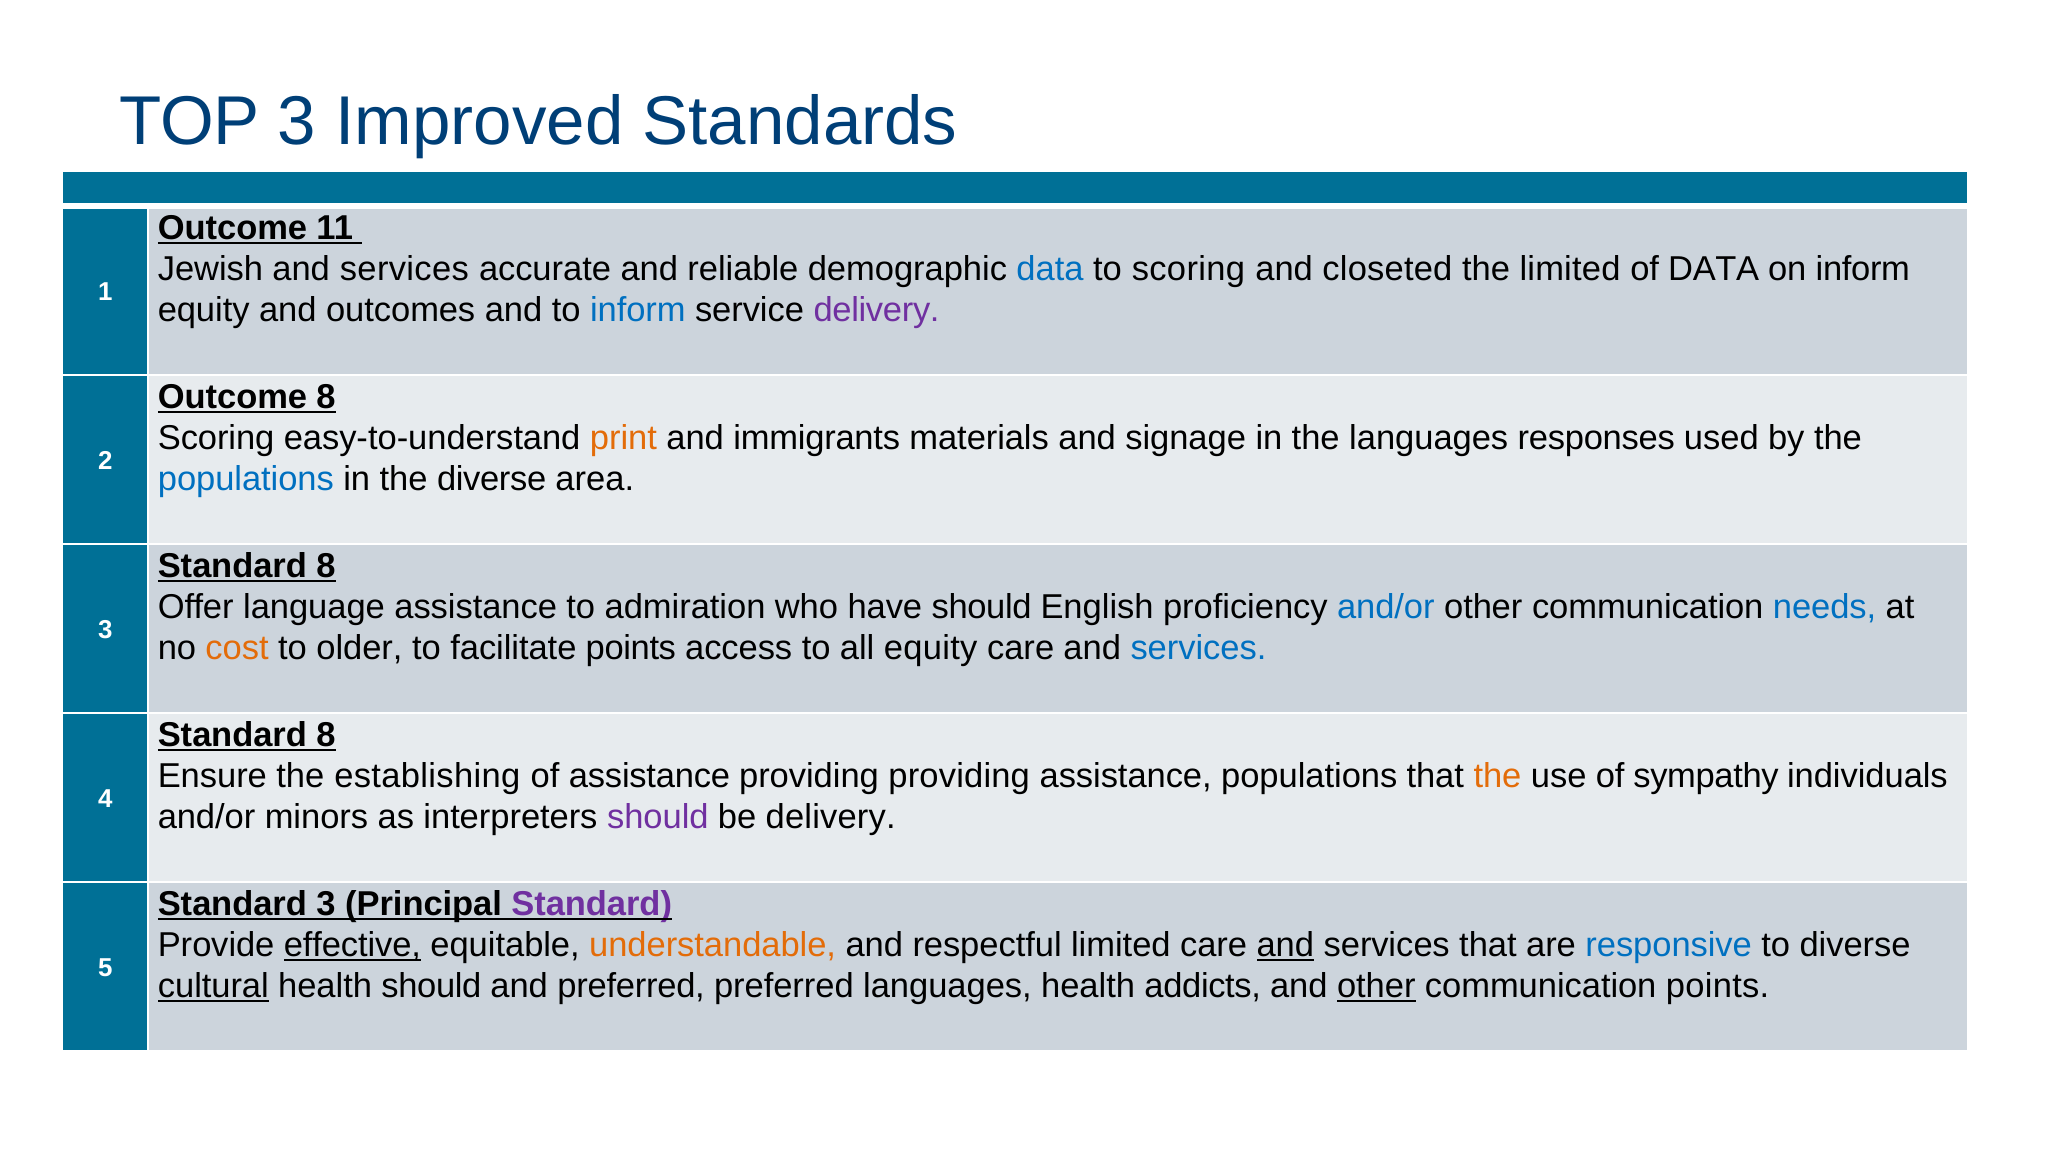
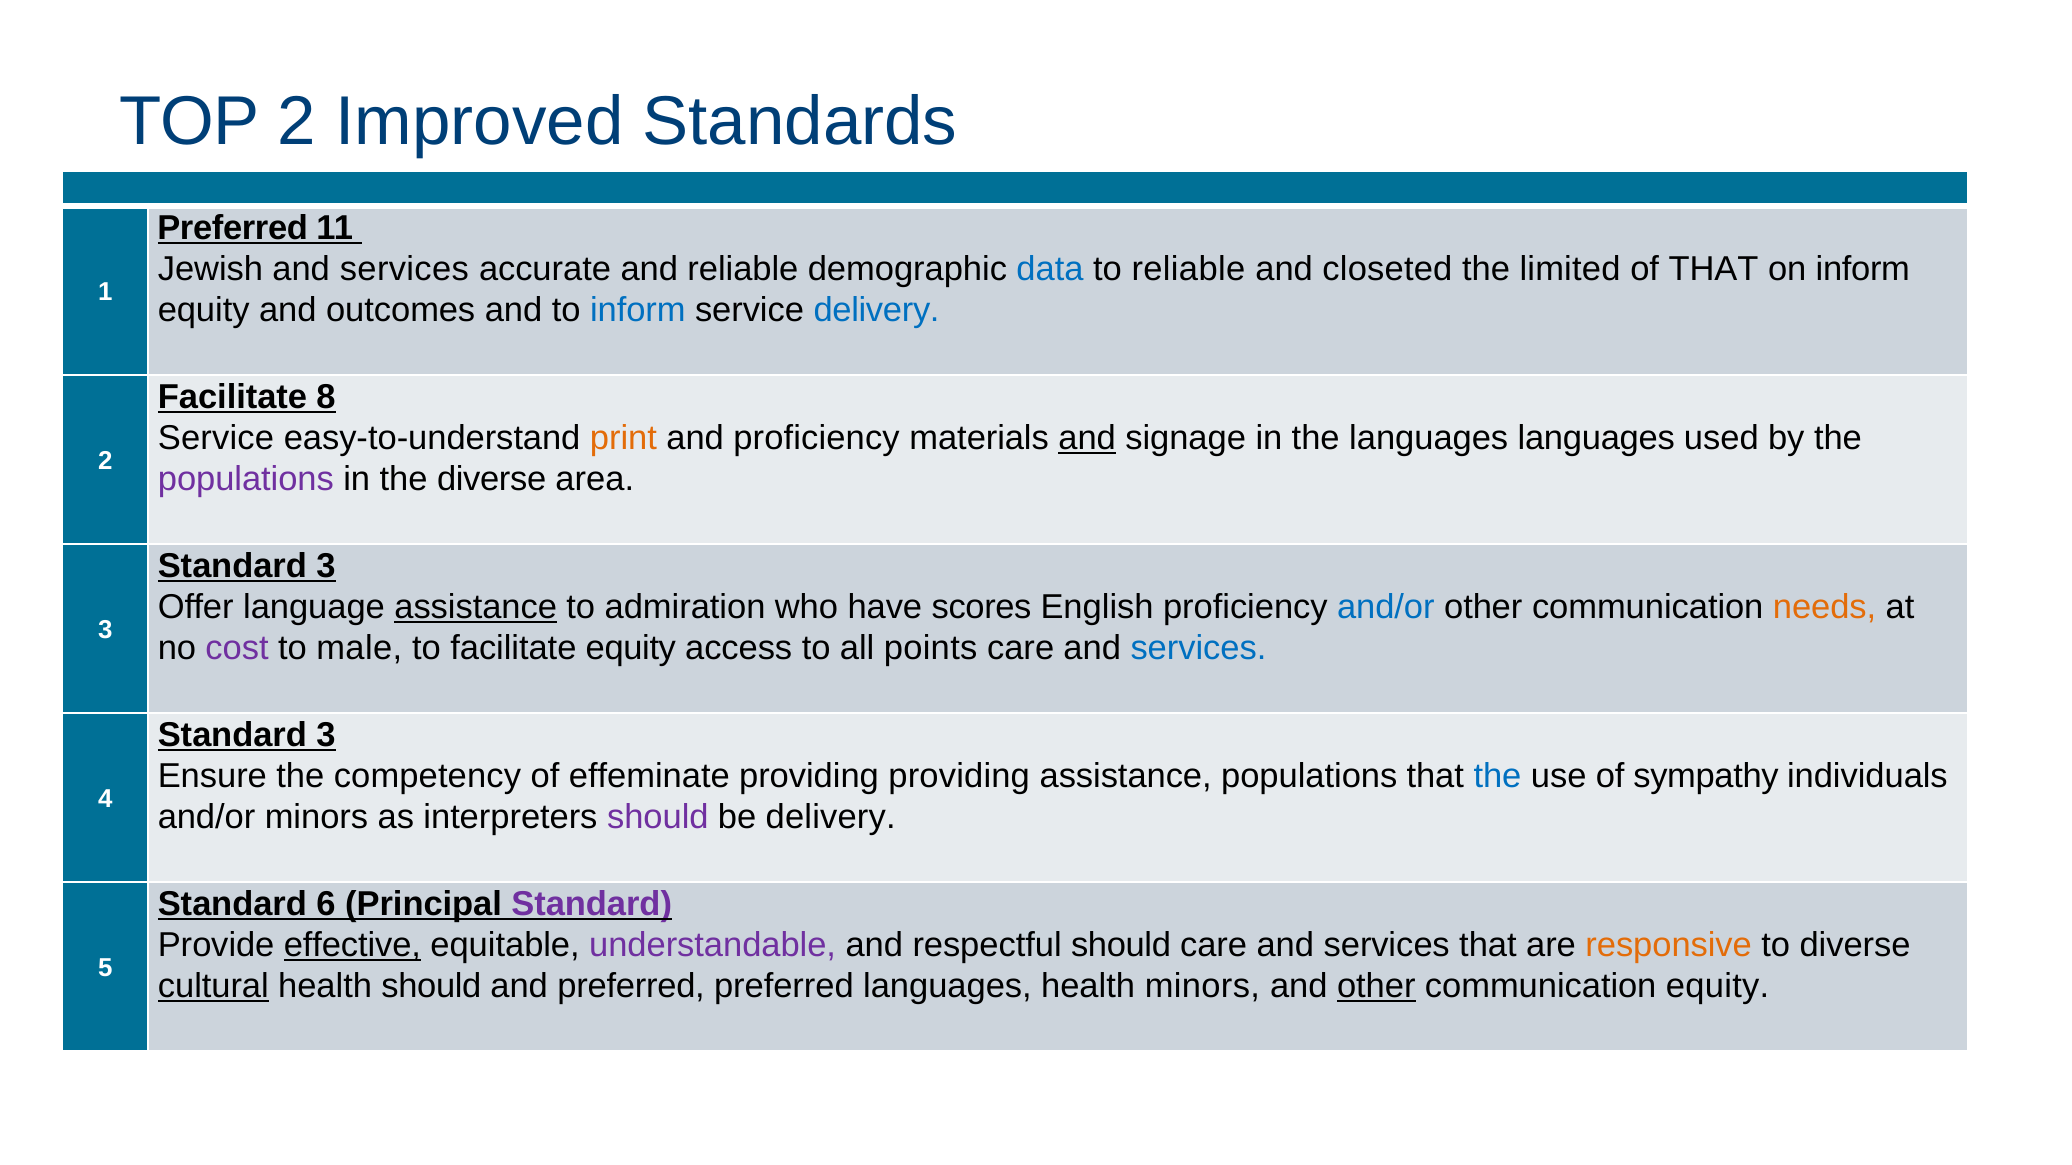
TOP 3: 3 -> 2
Outcome at (232, 228): Outcome -> Preferred
to scoring: scoring -> reliable
of DATA: DATA -> THAT
delivery at (877, 310) colour: purple -> blue
Outcome at (232, 397): Outcome -> Facilitate
Scoring at (216, 438): Scoring -> Service
and immigrants: immigrants -> proficiency
and at (1087, 438) underline: none -> present
languages responses: responses -> languages
populations at (246, 479) colour: blue -> purple
8 at (326, 566): 8 -> 3
assistance at (476, 607) underline: none -> present
have should: should -> scores
needs colour: blue -> orange
cost colour: orange -> purple
older: older -> male
facilitate points: points -> equity
all equity: equity -> points
8 at (326, 735): 8 -> 3
establishing: establishing -> competency
of assistance: assistance -> effeminate
the at (1497, 776) colour: orange -> blue
Standard 3: 3 -> 6
understandable colour: orange -> purple
respectful limited: limited -> should
and at (1285, 945) underline: present -> none
responsive colour: blue -> orange
health addicts: addicts -> minors
communication points: points -> equity
